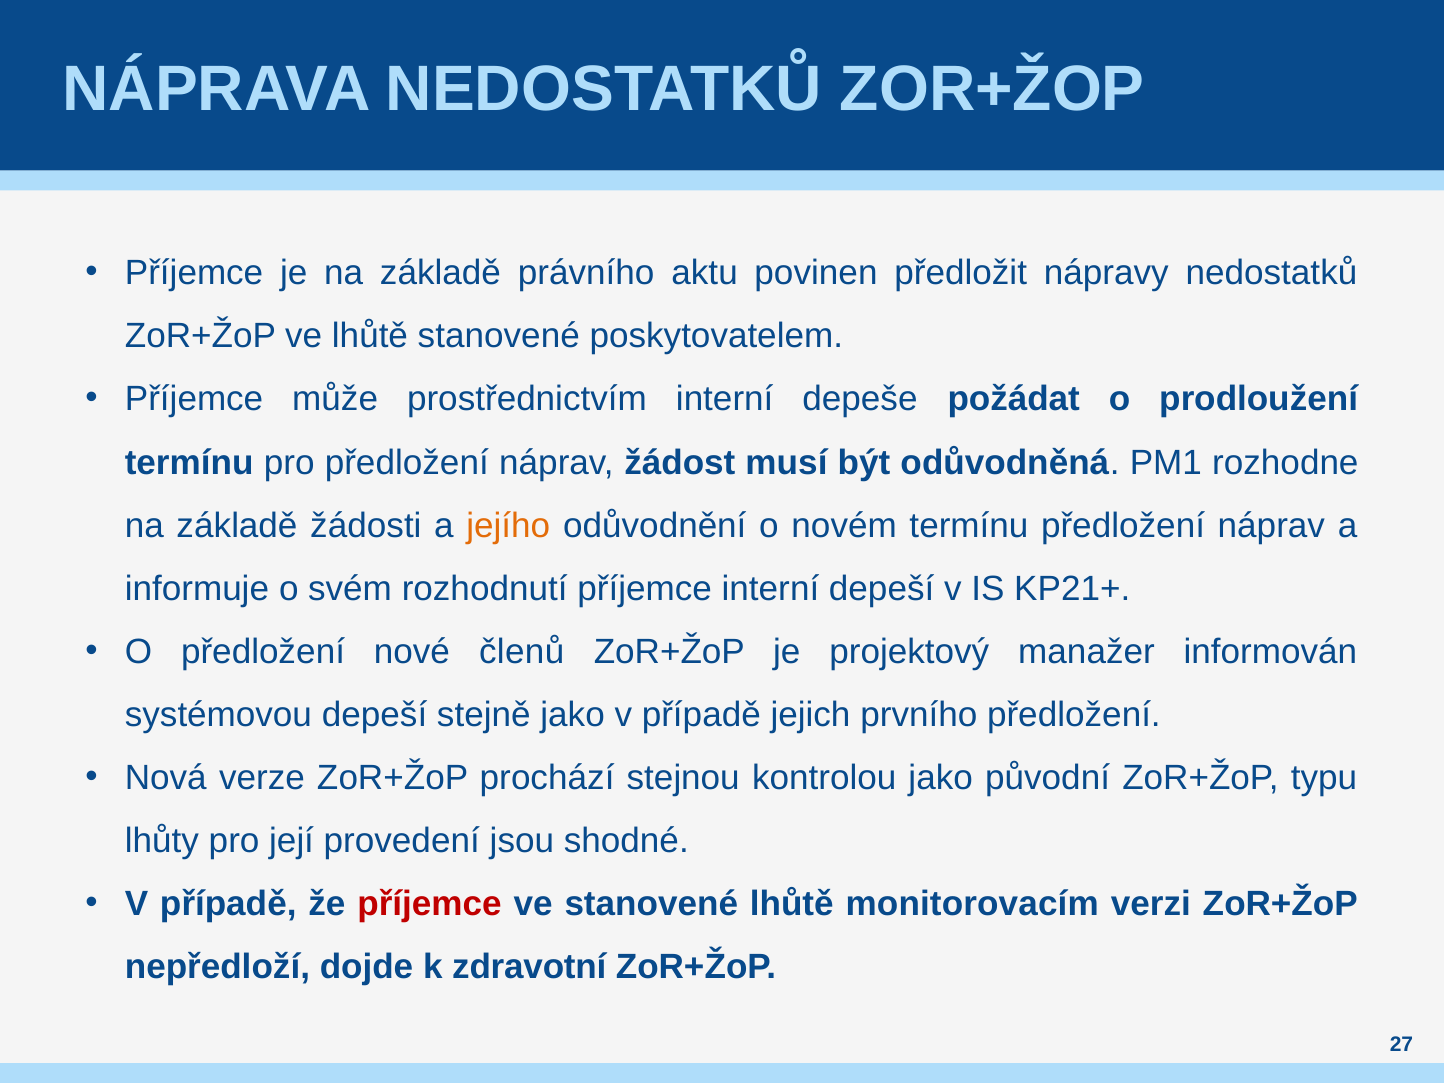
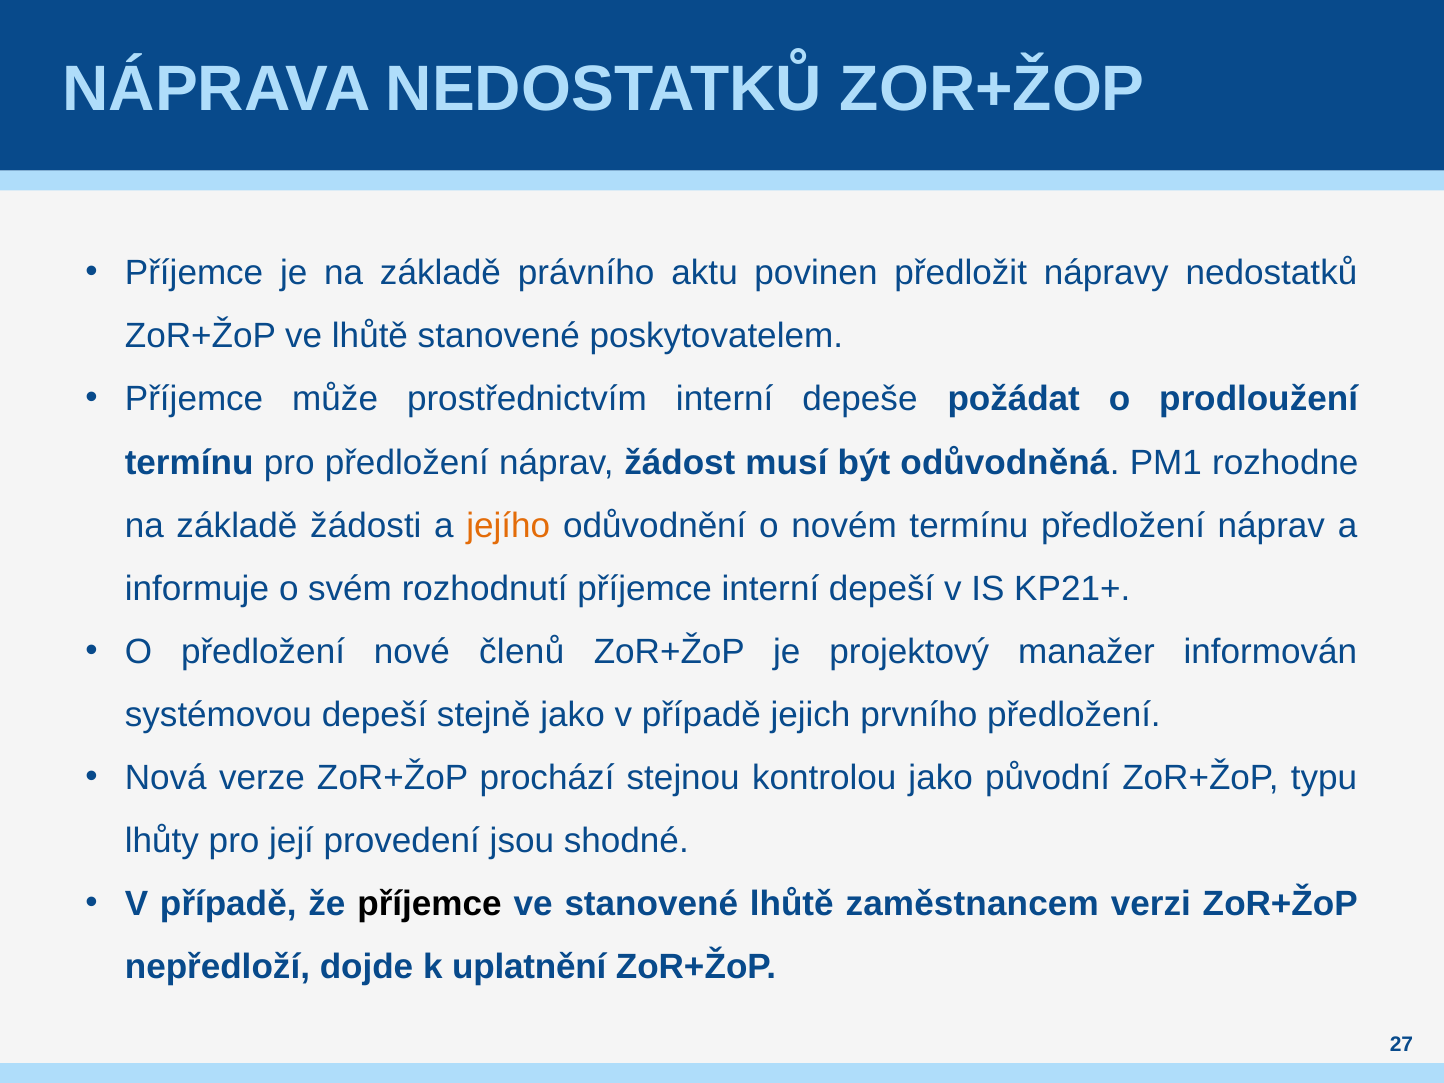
příjemce at (430, 904) colour: red -> black
monitorovacím: monitorovacím -> zaměstnancem
zdravotní: zdravotní -> uplatnění
